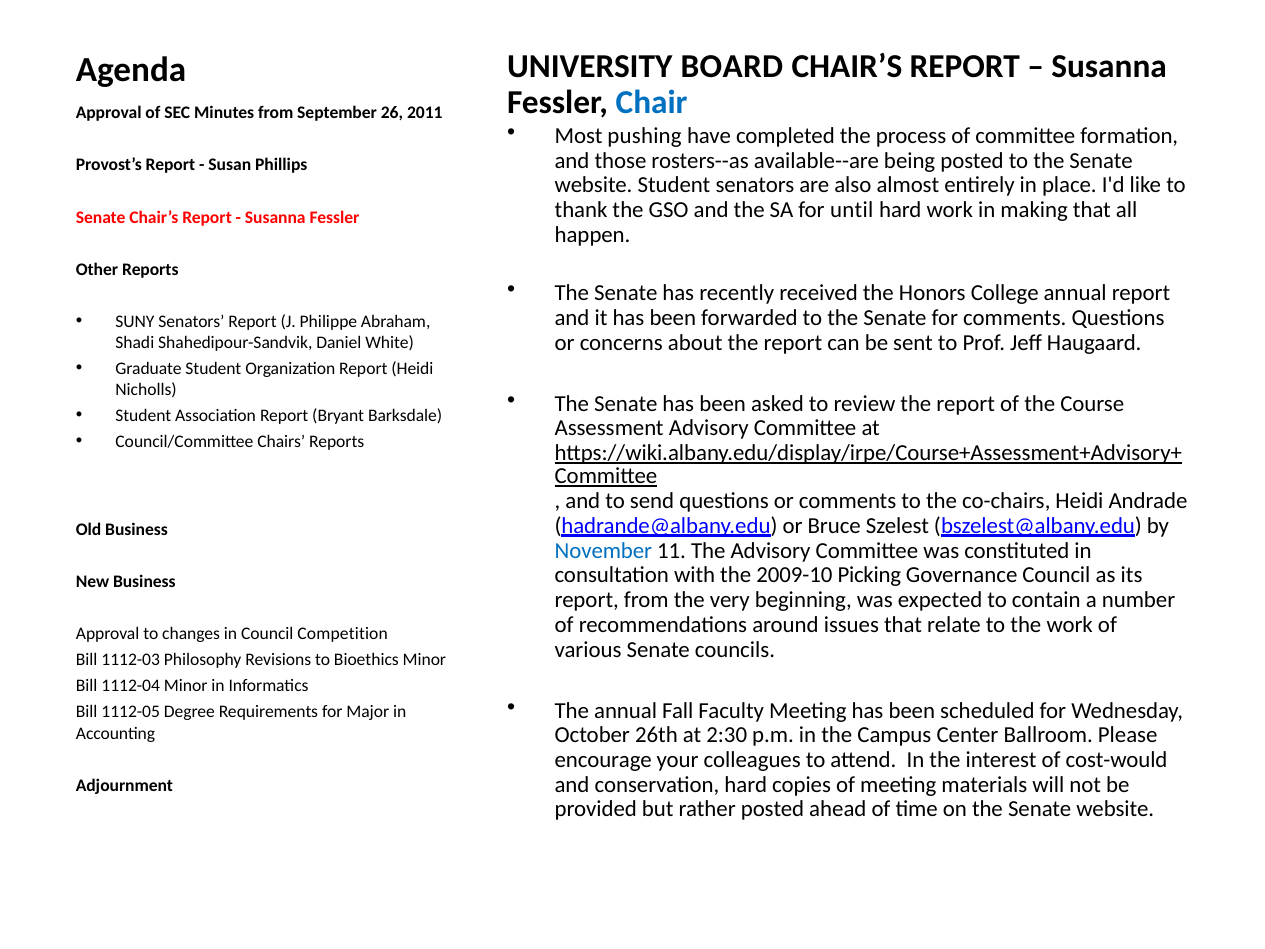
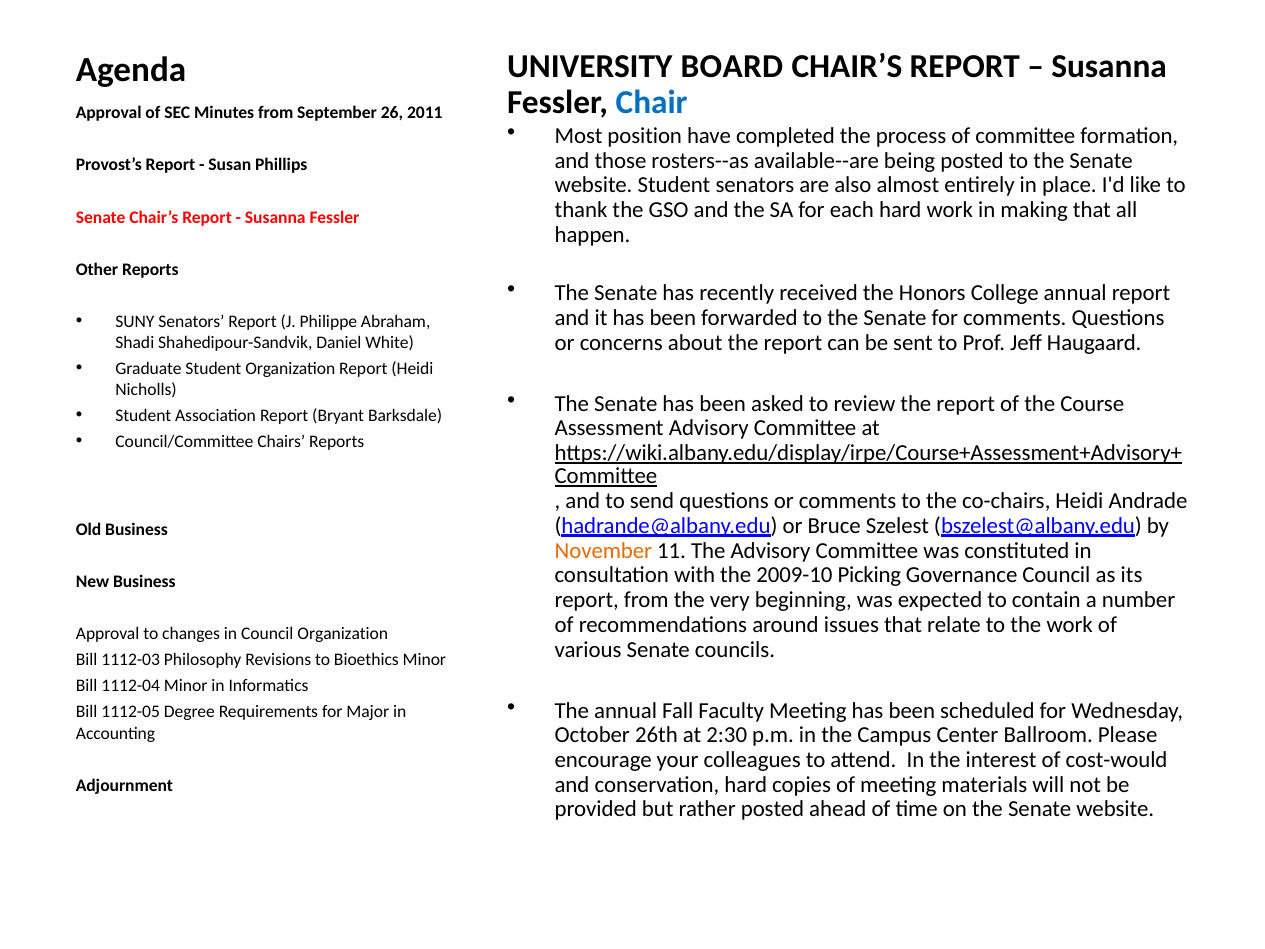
pushing: pushing -> position
until: until -> each
November colour: blue -> orange
Council Competition: Competition -> Organization
